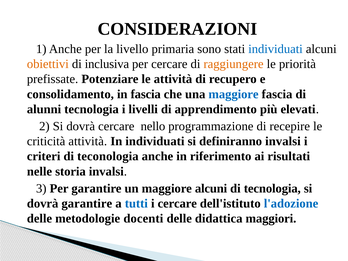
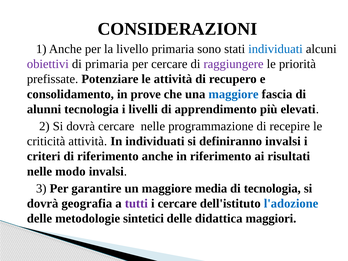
obiettivi colour: orange -> purple
di inclusiva: inclusiva -> primaria
raggiungere colour: orange -> purple
in fascia: fascia -> prove
cercare nello: nello -> nelle
di teconologia: teconologia -> riferimento
storia: storia -> modo
maggiore alcuni: alcuni -> media
dovrà garantire: garantire -> geografia
tutti colour: blue -> purple
docenti: docenti -> sintetici
